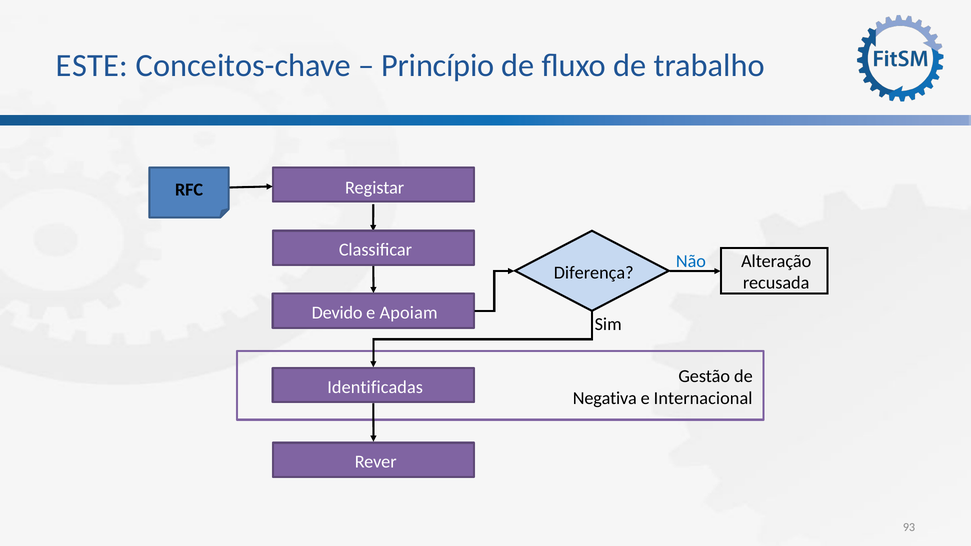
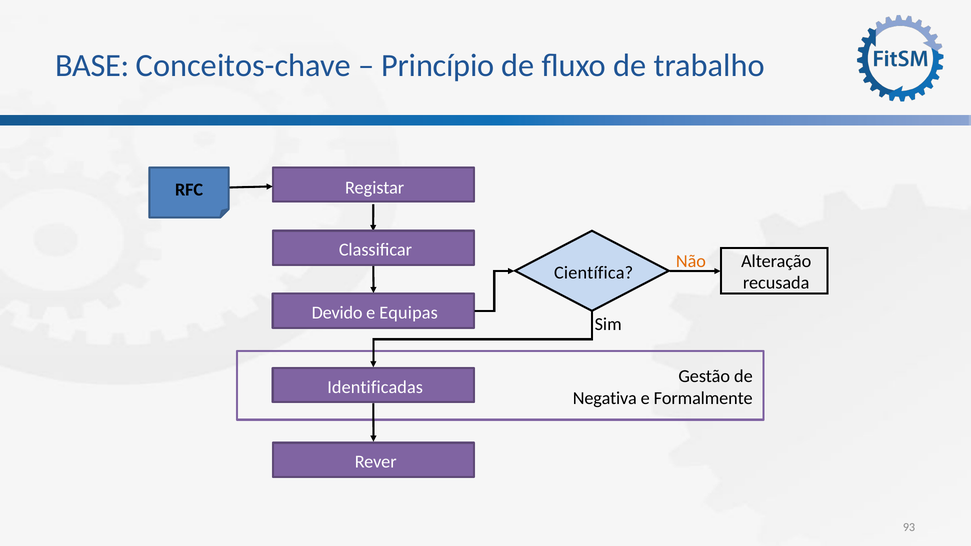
ESTE: ESTE -> BASE
Não colour: blue -> orange
Diferença: Diferença -> Científica
Apoiam: Apoiam -> Equipas
Internacional: Internacional -> Formalmente
